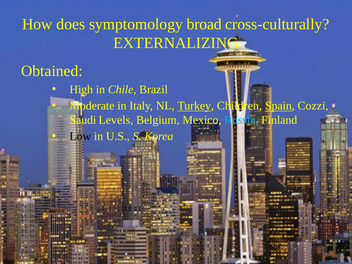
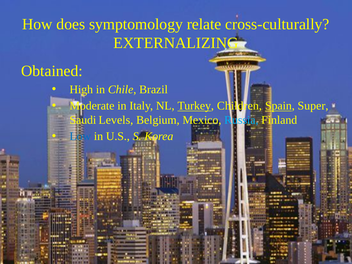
broad: broad -> relate
Cozzi: Cozzi -> Super
Low colour: black -> blue
